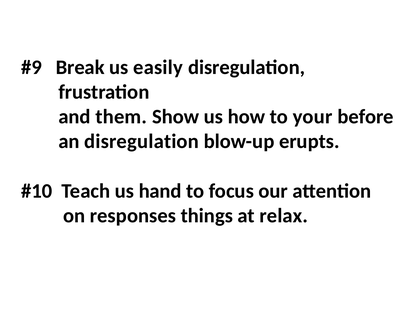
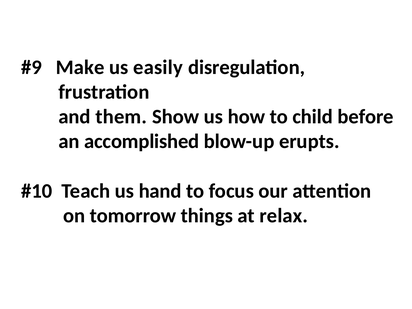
Break: Break -> Make
your: your -> child
an disregulation: disregulation -> accomplished
responses: responses -> tomorrow
